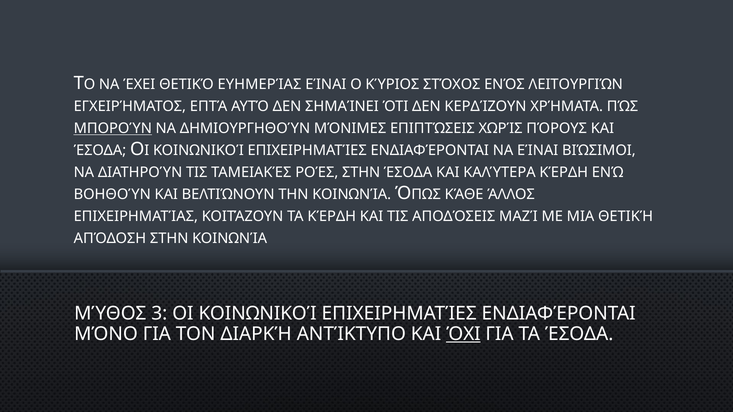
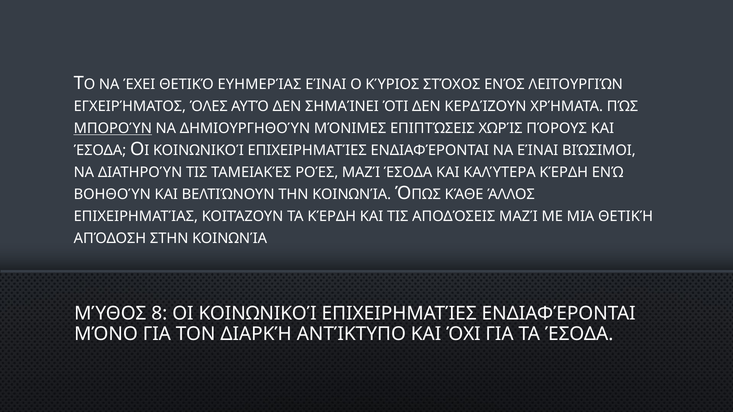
ΕΠΤΆ: ΕΠΤΆ -> ΌΛΕΣ
ΡΟΈΣ ΣΤΗΝ: ΣΤΗΝ -> ΜΑΖΊ
3: 3 -> 8
ΌΧΙ underline: present -> none
